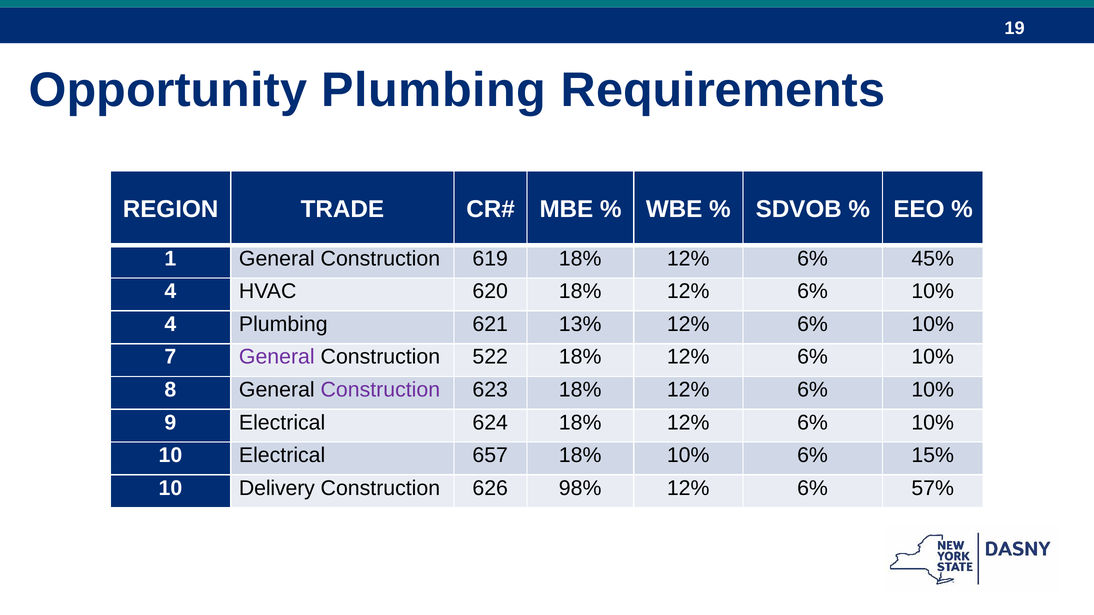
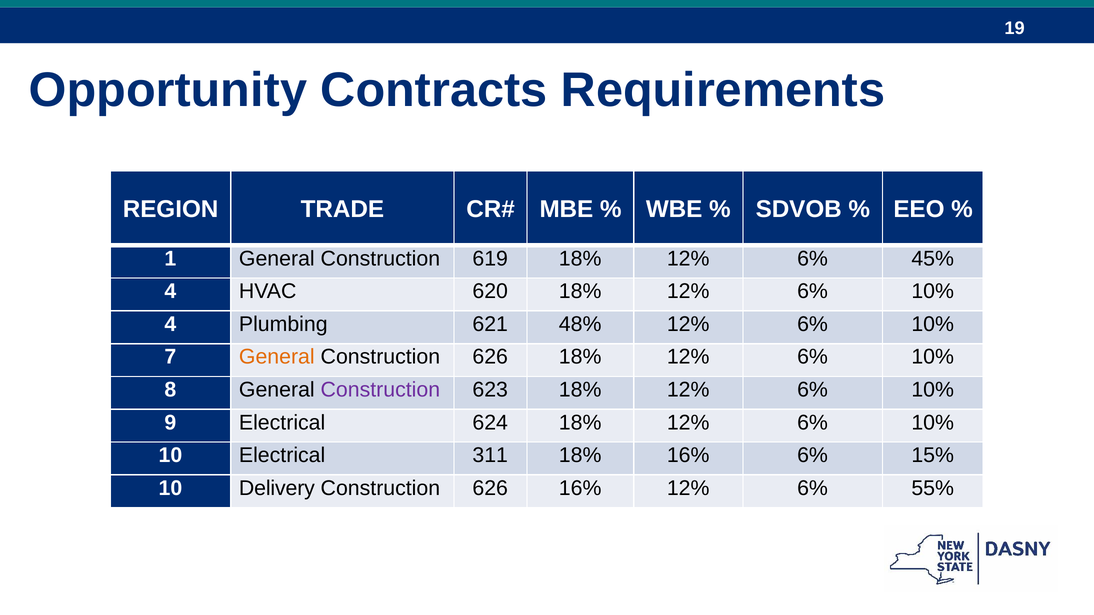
Opportunity Plumbing: Plumbing -> Contracts
13%: 13% -> 48%
General at (277, 357) colour: purple -> orange
522 at (490, 357): 522 -> 626
657: 657 -> 311
18% 10%: 10% -> 16%
626 98%: 98% -> 16%
57%: 57% -> 55%
